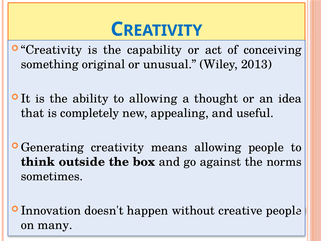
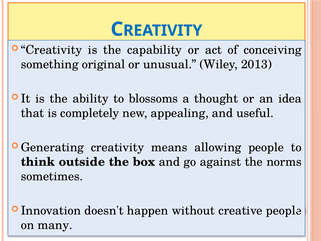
to allowing: allowing -> blossoms
